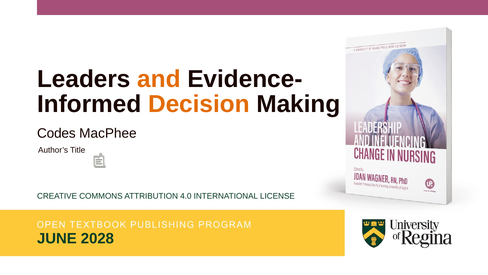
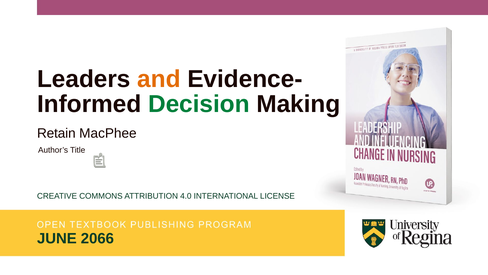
Decision colour: orange -> green
Codes: Codes -> Retain
2028: 2028 -> 2066
